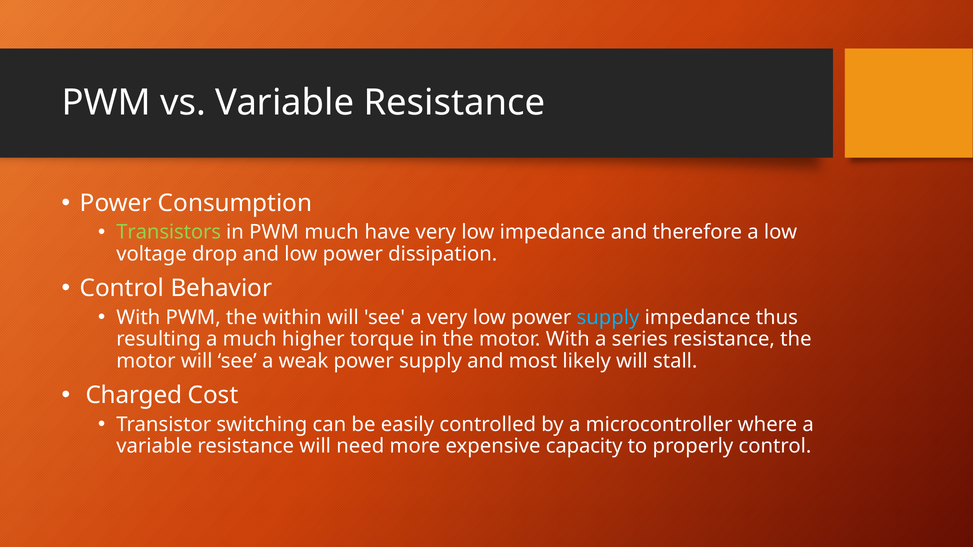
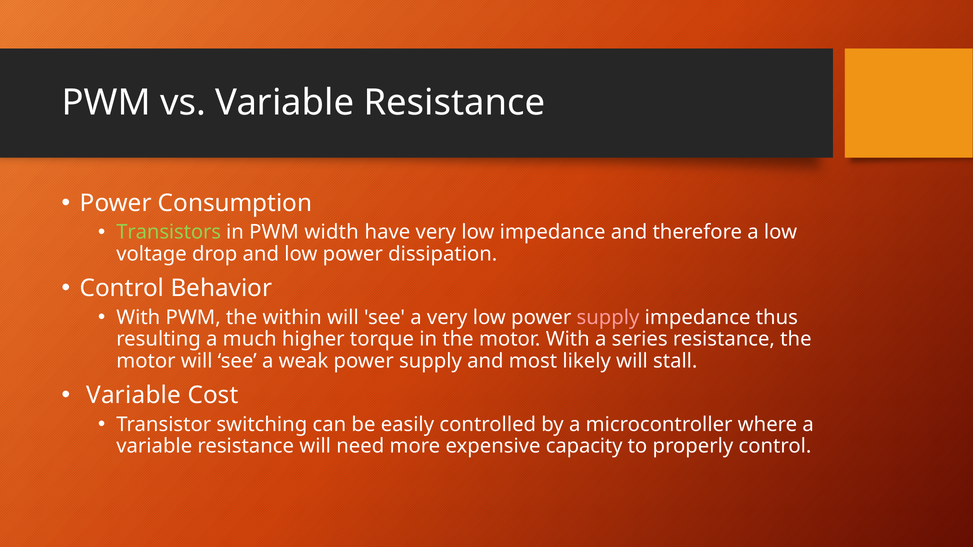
PWM much: much -> width
supply at (608, 318) colour: light blue -> pink
Charged at (134, 396): Charged -> Variable
